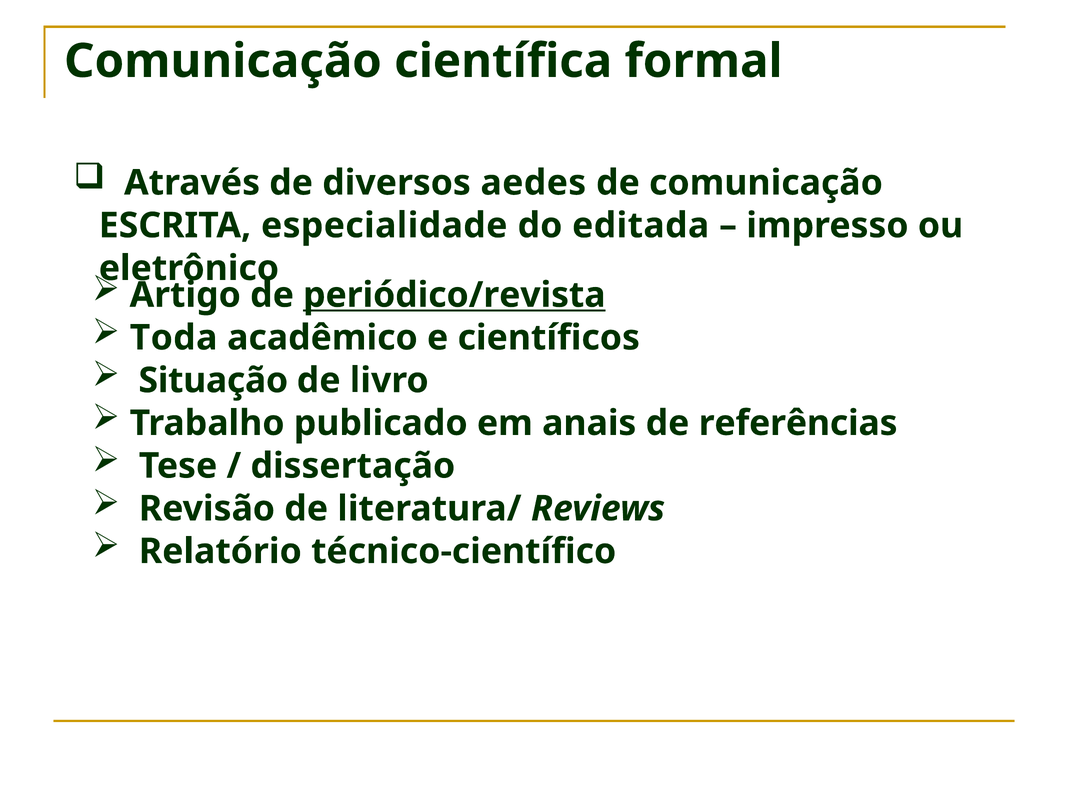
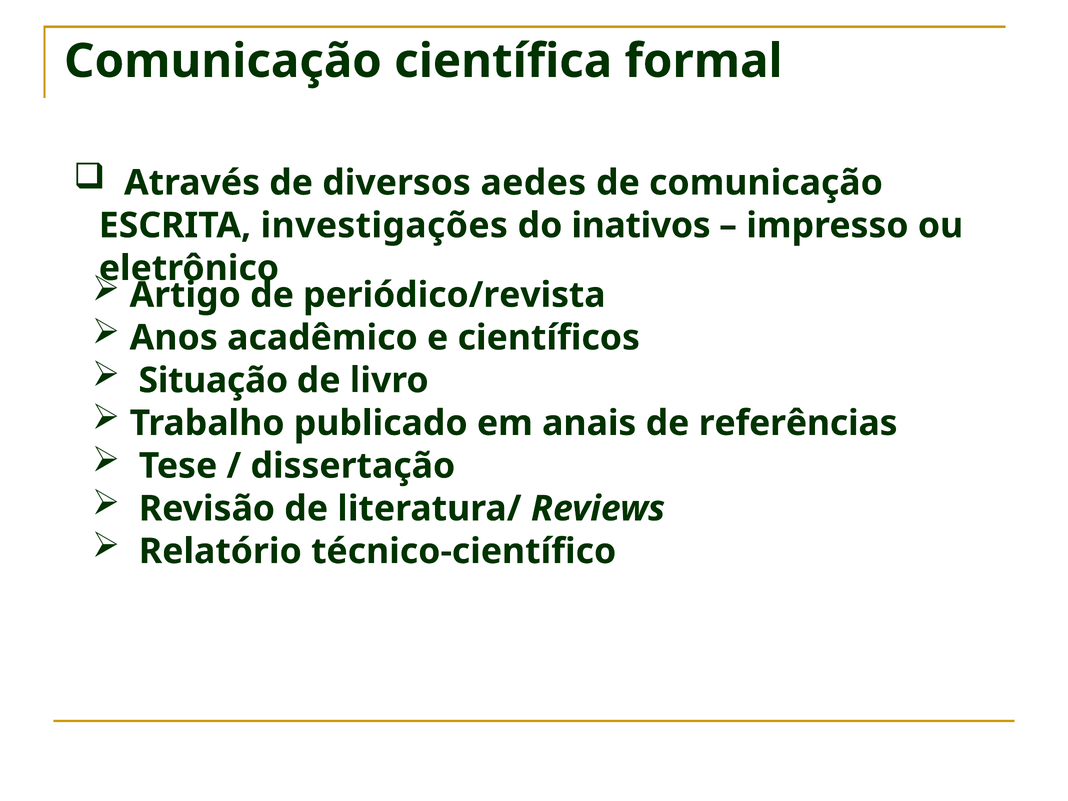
especialidade: especialidade -> investigações
editada: editada -> inativos
periódico/revista underline: present -> none
Toda: Toda -> Anos
